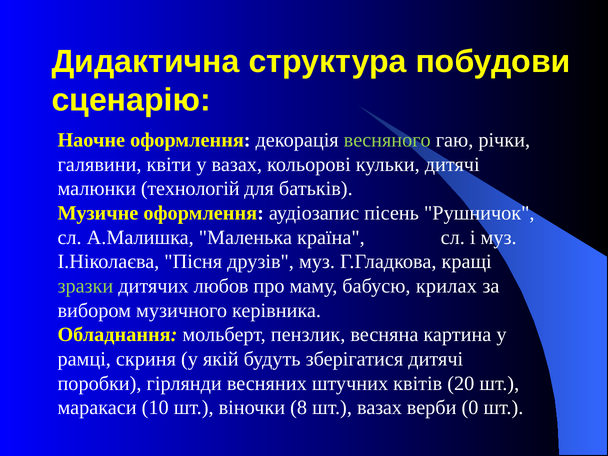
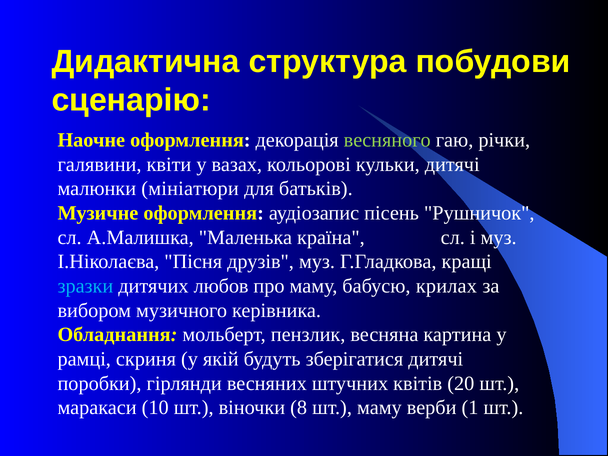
технологій: технологій -> мініатюри
зразки colour: light green -> light blue
шт вазах: вазах -> маму
0: 0 -> 1
